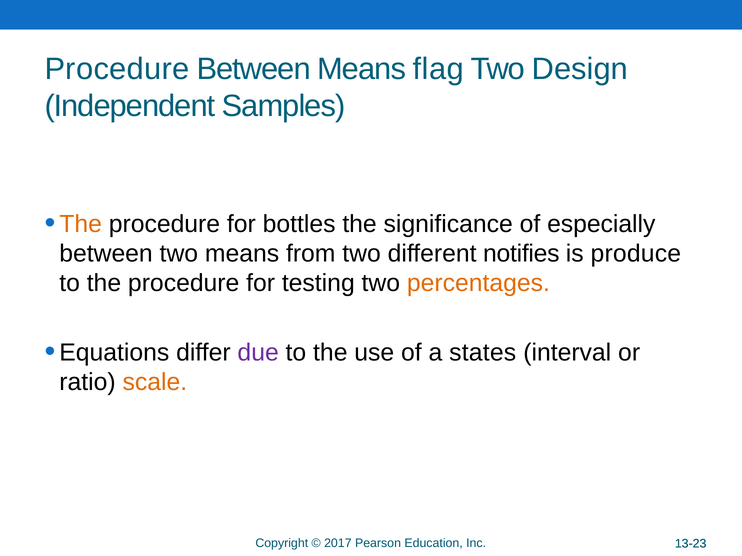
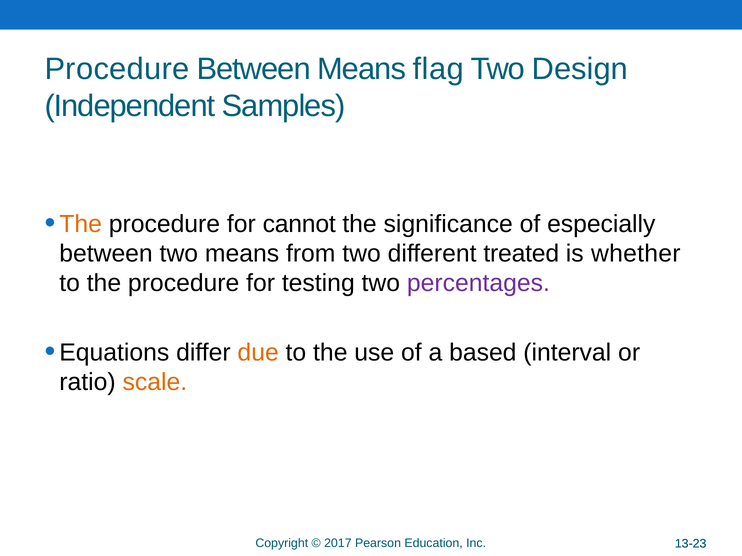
bottles: bottles -> cannot
notifies: notifies -> treated
produce: produce -> whether
percentages colour: orange -> purple
due colour: purple -> orange
states: states -> based
